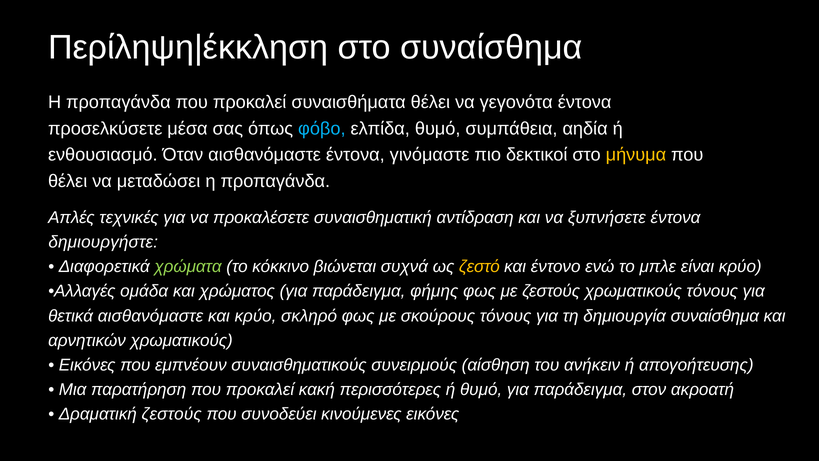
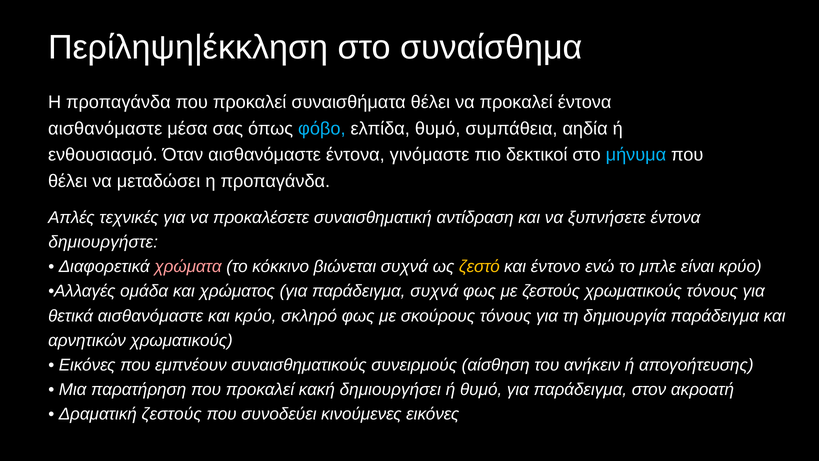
να γεγονότα: γεγονότα -> προκαλεί
προσελκύσετε at (105, 129): προσελκύσετε -> αισθανόμαστε
μήνυμα colour: yellow -> light blue
χρώματα colour: light green -> pink
παράδειγμα φήμης: φήμης -> συχνά
δημιουργία συναίσθημα: συναίσθημα -> παράδειγμα
περισσότερες: περισσότερες -> δημιουργήσει
